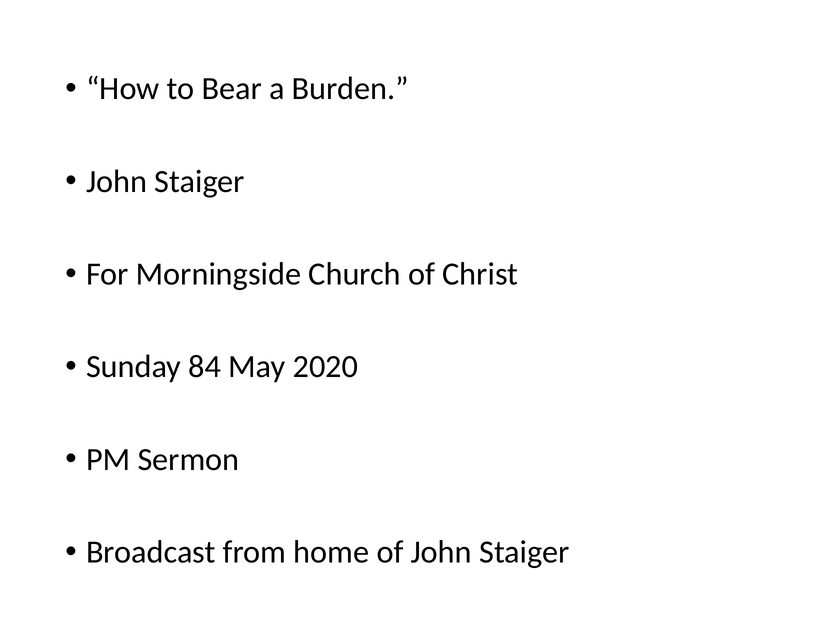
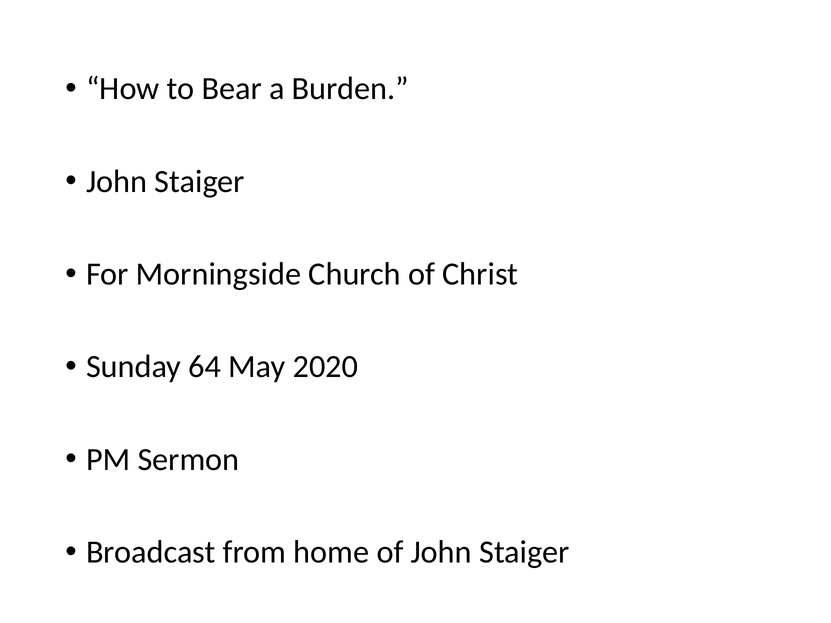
84: 84 -> 64
